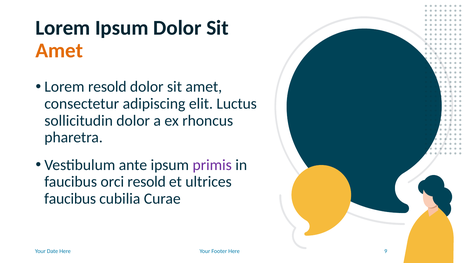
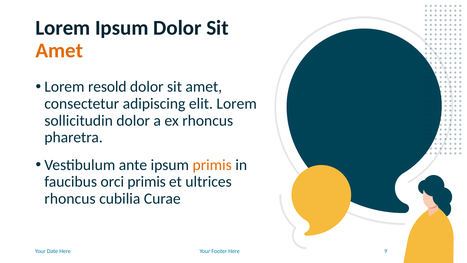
elit Luctus: Luctus -> Lorem
primis at (212, 165) colour: purple -> orange
orci resold: resold -> primis
faucibus at (70, 198): faucibus -> rhoncus
